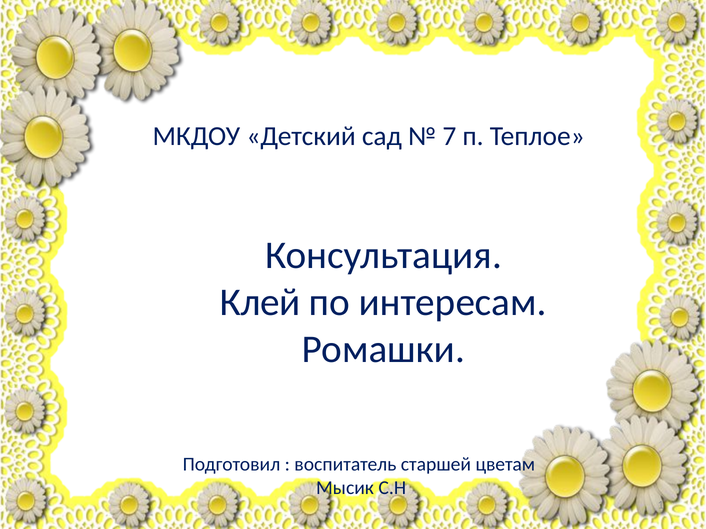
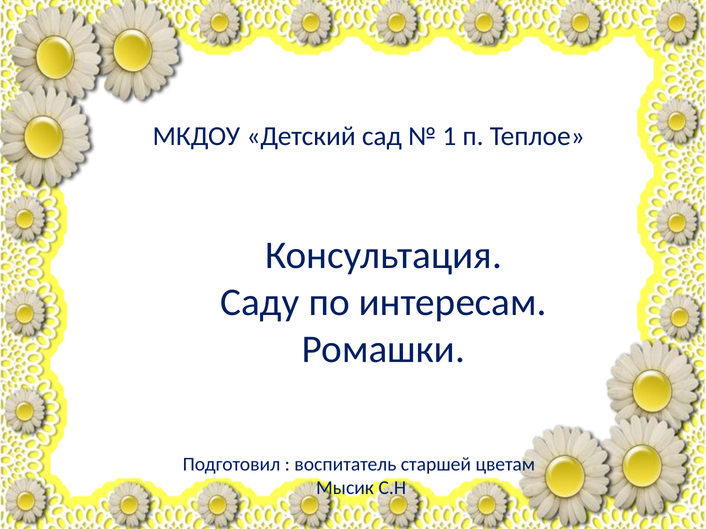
7 at (449, 136): 7 -> 1
Клей: Клей -> Саду
